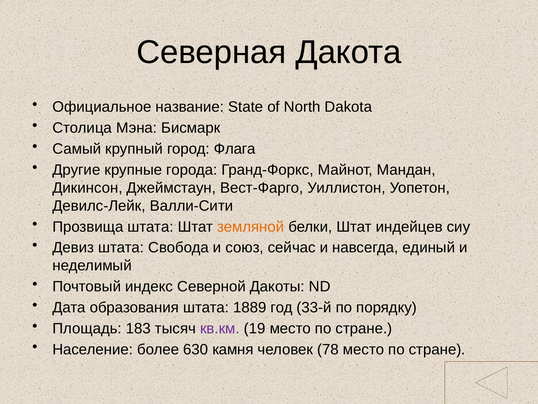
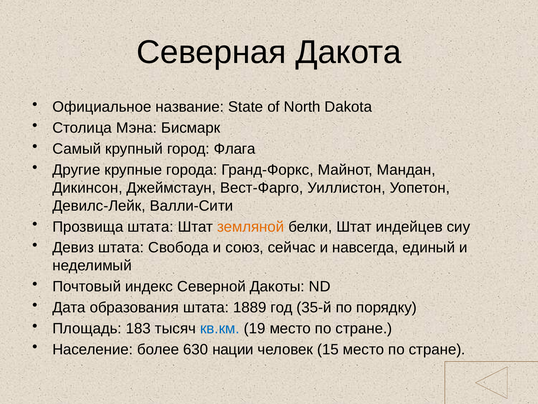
33-й: 33-й -> 35-й
кв.км colour: purple -> blue
камня: камня -> нации
78: 78 -> 15
